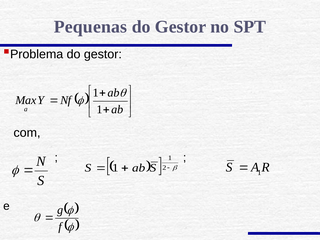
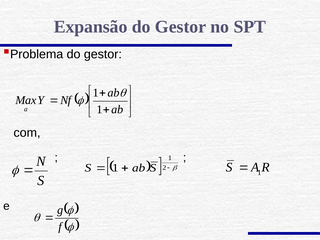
Pequenas: Pequenas -> Expansão
